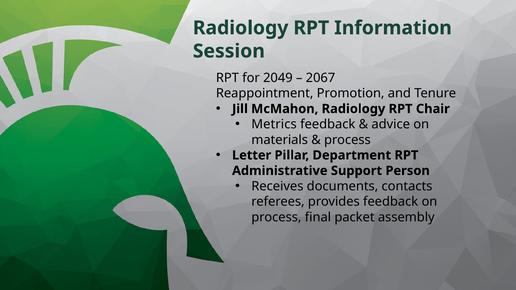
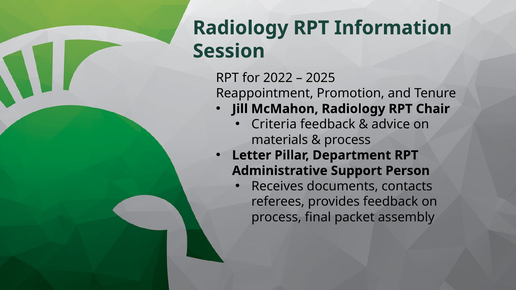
2049: 2049 -> 2022
2067: 2067 -> 2025
Metrics: Metrics -> Criteria
